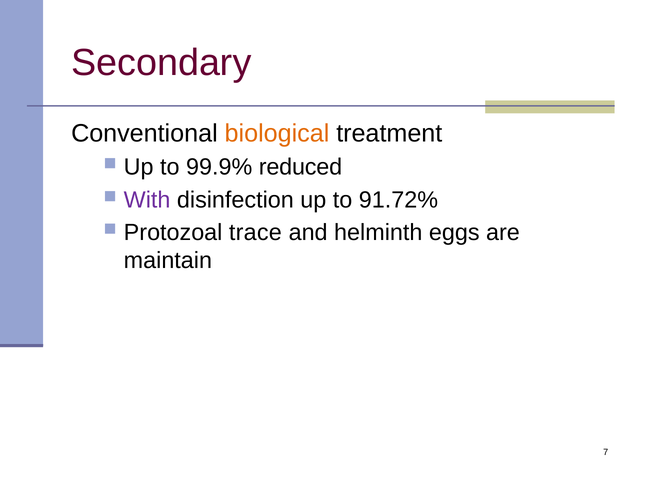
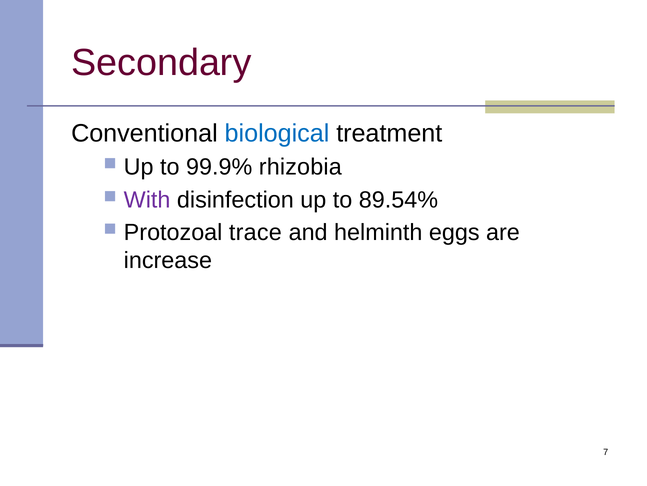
biological colour: orange -> blue
reduced: reduced -> rhizobia
91.72%: 91.72% -> 89.54%
maintain: maintain -> increase
